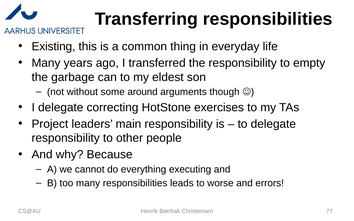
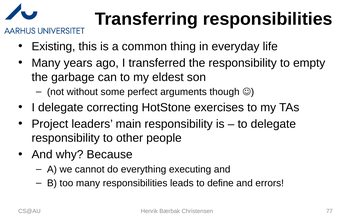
around: around -> perfect
worse: worse -> define
